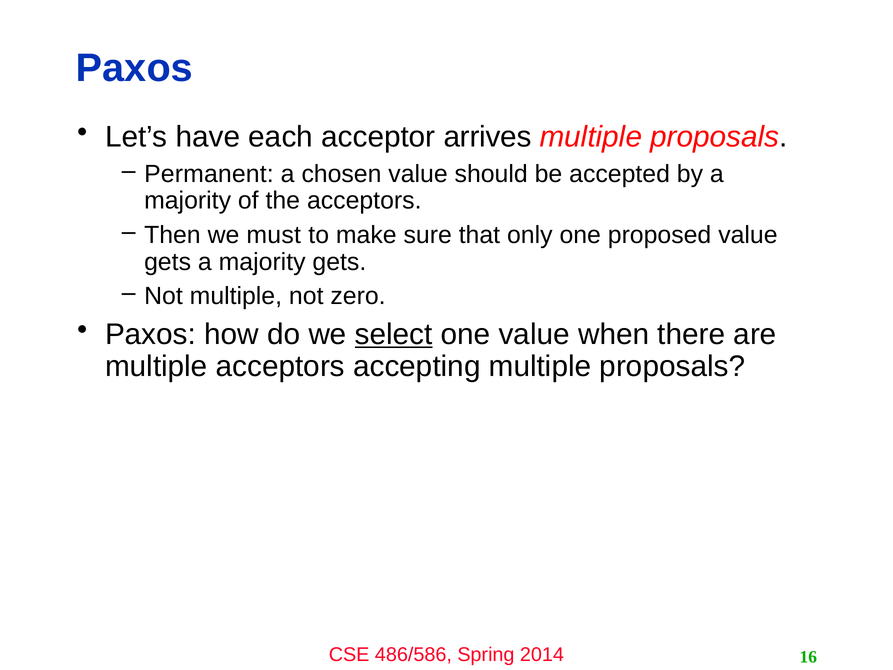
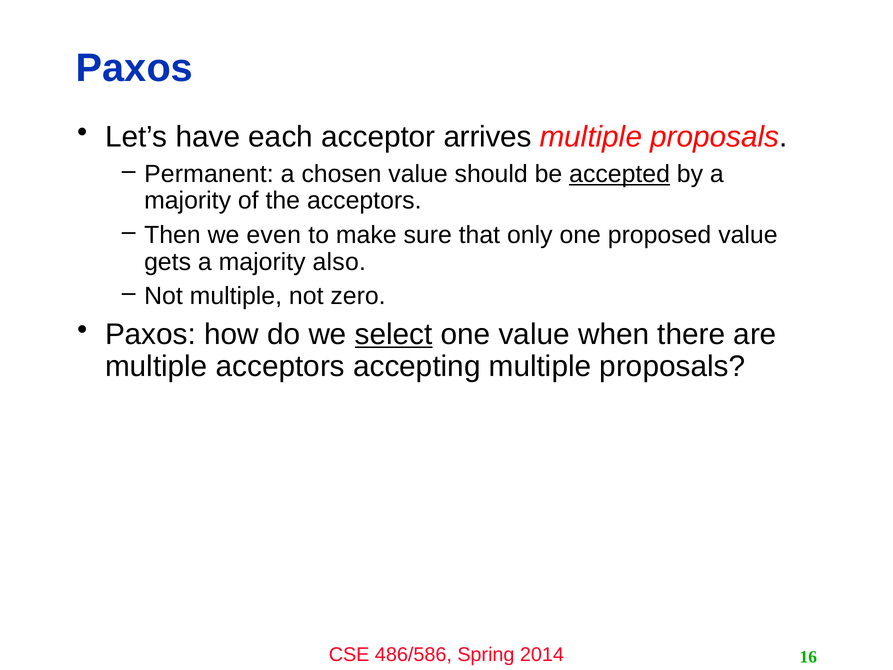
accepted underline: none -> present
must: must -> even
majority gets: gets -> also
